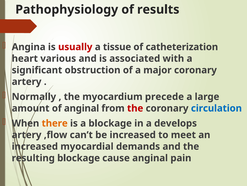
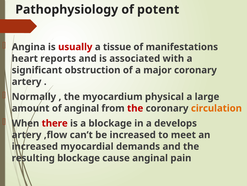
results: results -> potent
catheterization: catheterization -> manifestations
various: various -> reports
precede: precede -> physical
circulation colour: blue -> orange
there colour: orange -> red
